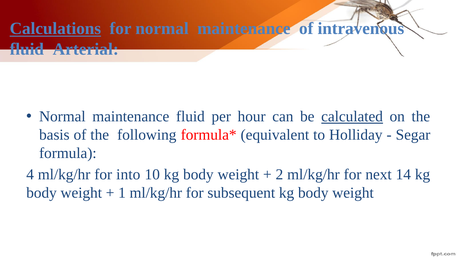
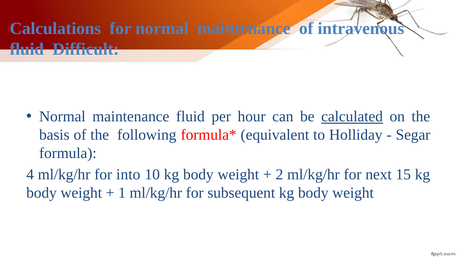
Calculations underline: present -> none
Arterial: Arterial -> Difficult
14: 14 -> 15
